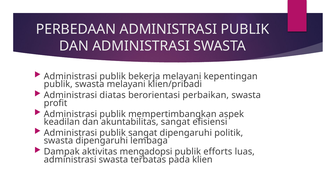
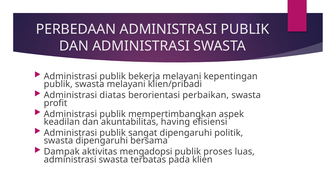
akuntabilitas sangat: sangat -> having
lembaga: lembaga -> bersama
efforts: efforts -> proses
